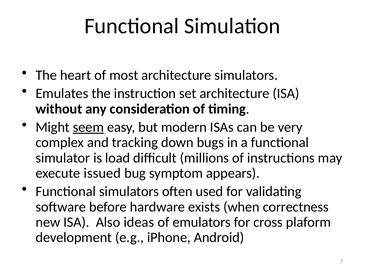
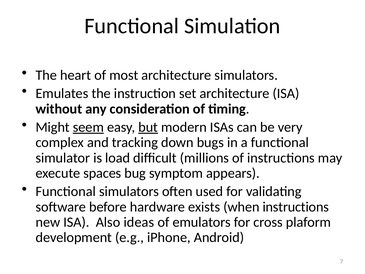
but underline: none -> present
issued: issued -> spaces
when correctness: correctness -> instructions
